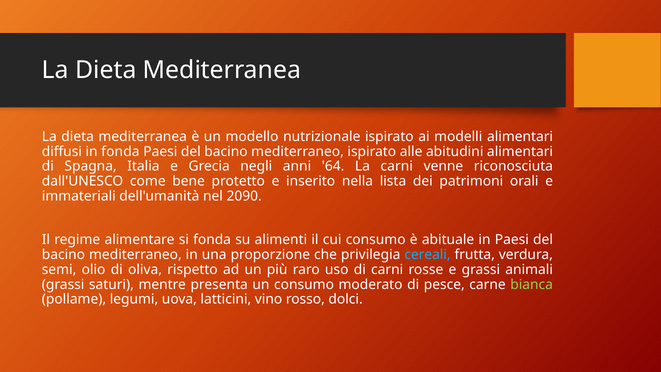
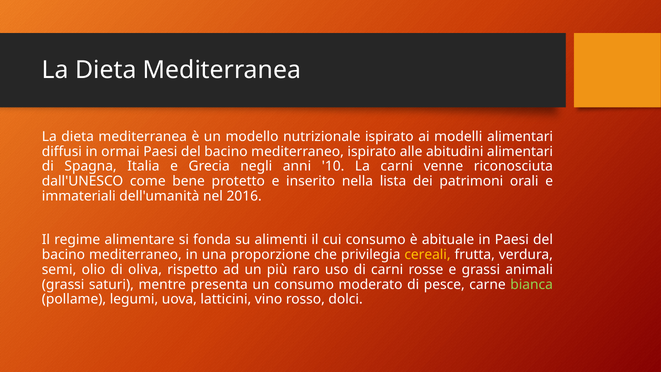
in fonda: fonda -> ormai
64: 64 -> 10
2090: 2090 -> 2016
cereali colour: light blue -> yellow
